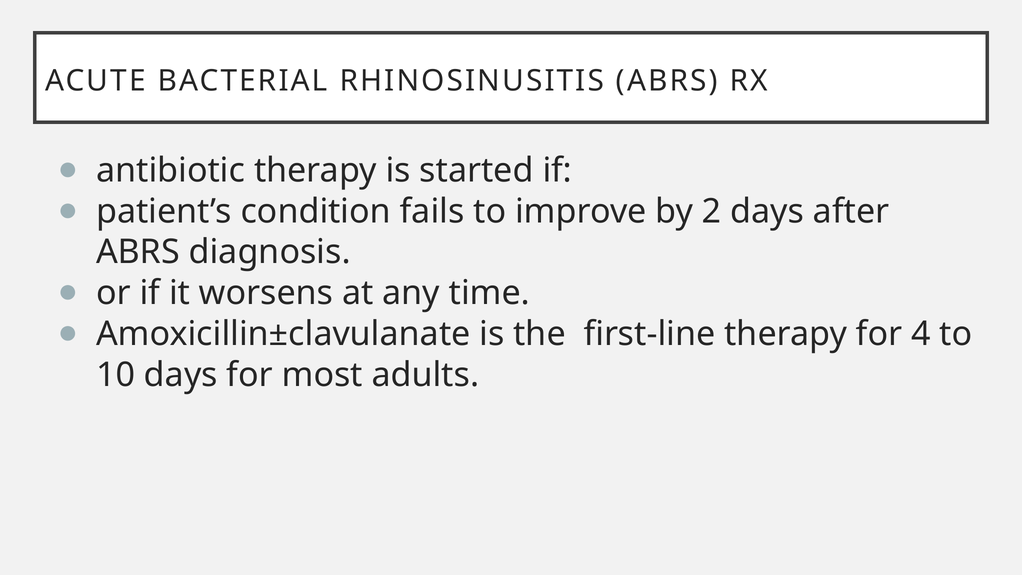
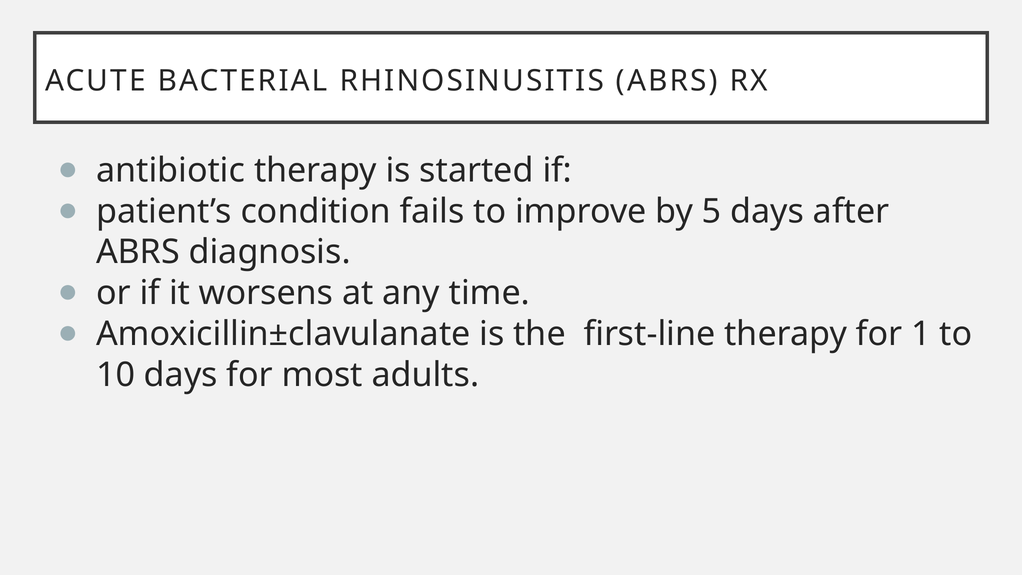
2: 2 -> 5
4: 4 -> 1
